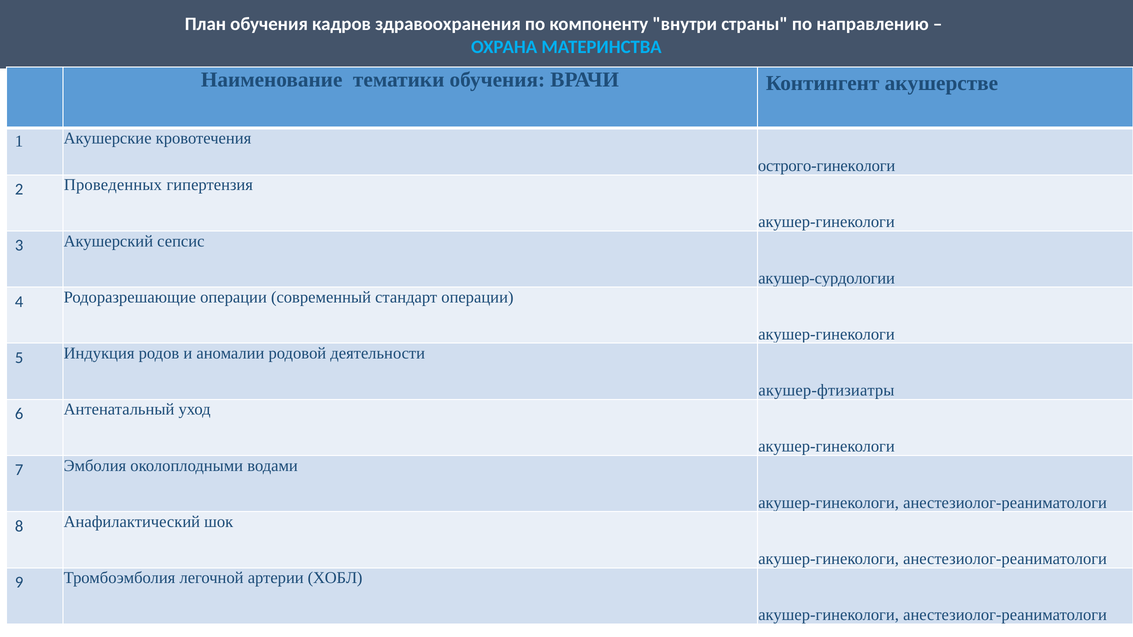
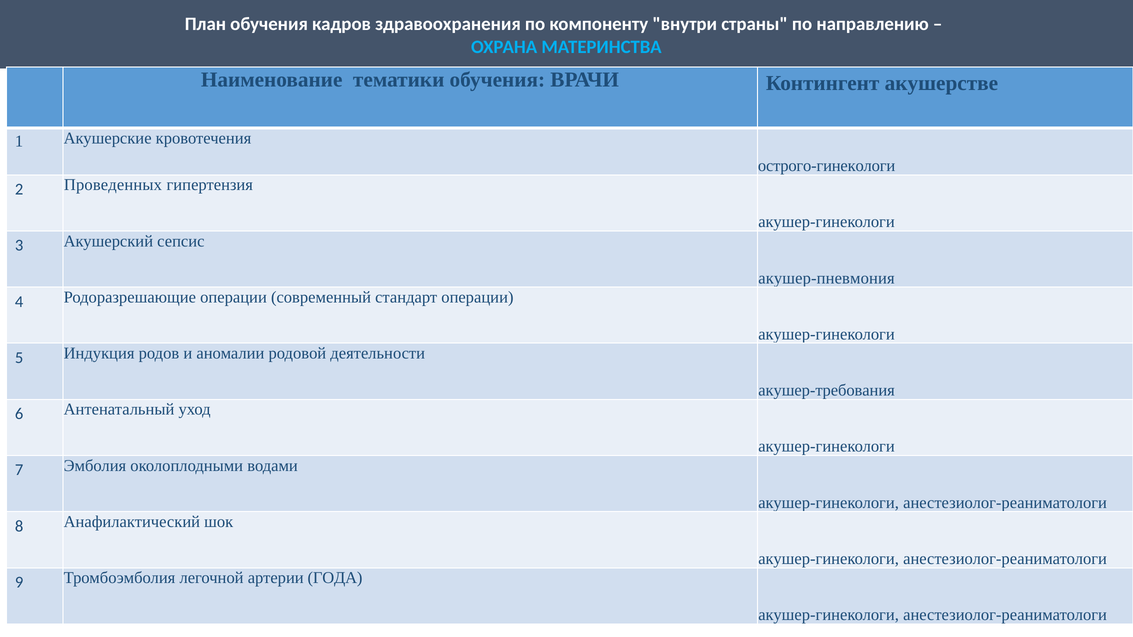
акушер-сурдологии: акушер-сурдологии -> акушер-пневмония
акушер-фтизиатры: акушер-фтизиатры -> акушер-требования
ХОБЛ: ХОБЛ -> ГОДА
